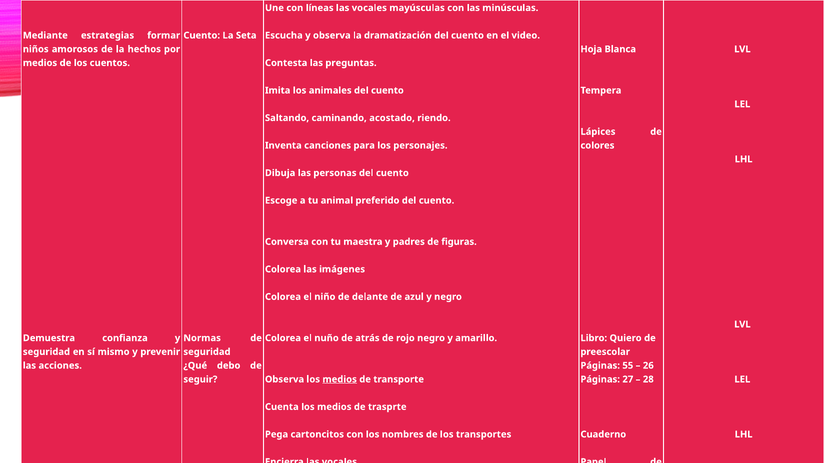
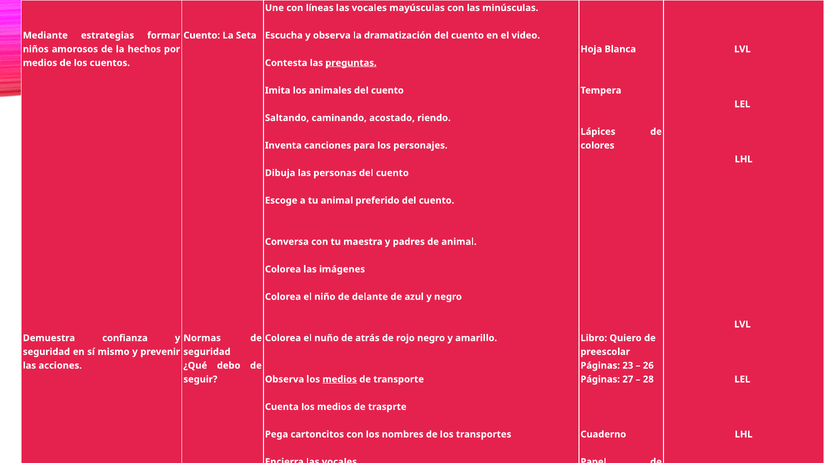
preguntas underline: none -> present
de figuras: figuras -> animal
55: 55 -> 23
